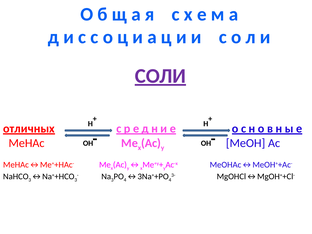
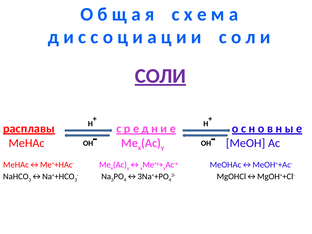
отличных: отличных -> расплавы
